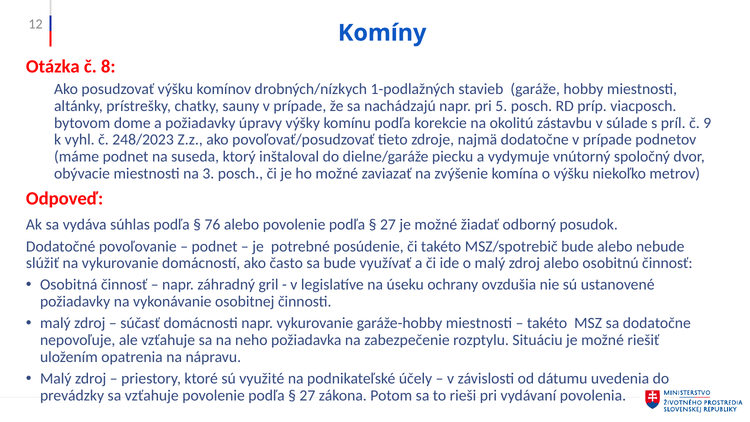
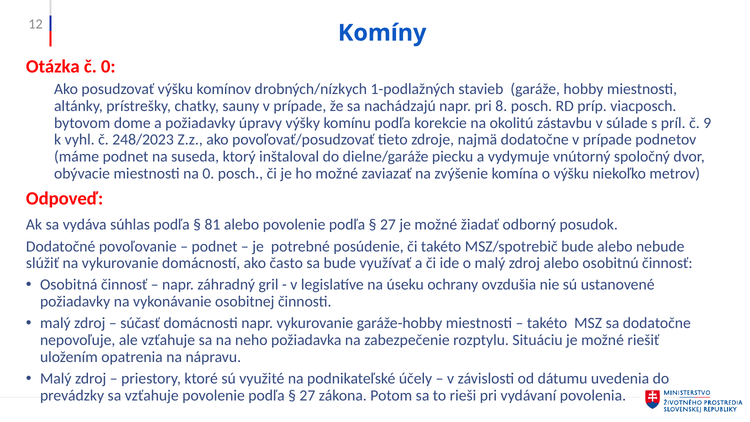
č 8: 8 -> 0
5: 5 -> 8
na 3: 3 -> 0
76: 76 -> 81
